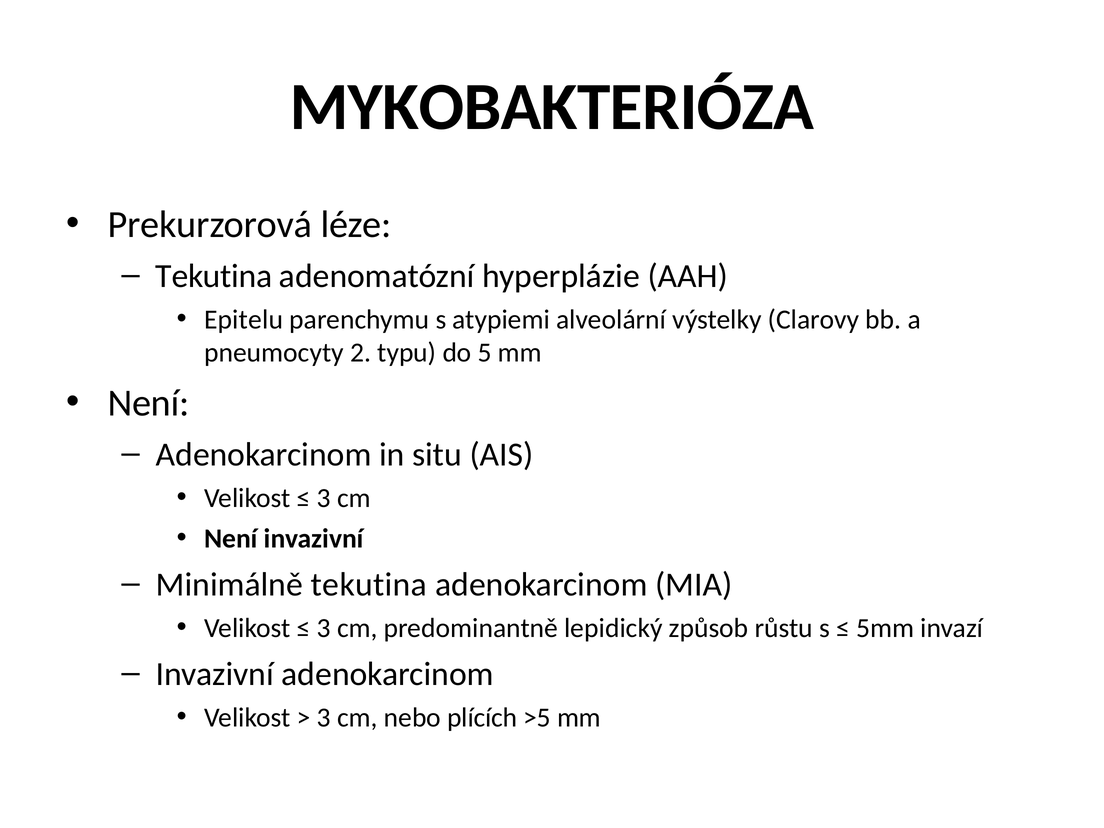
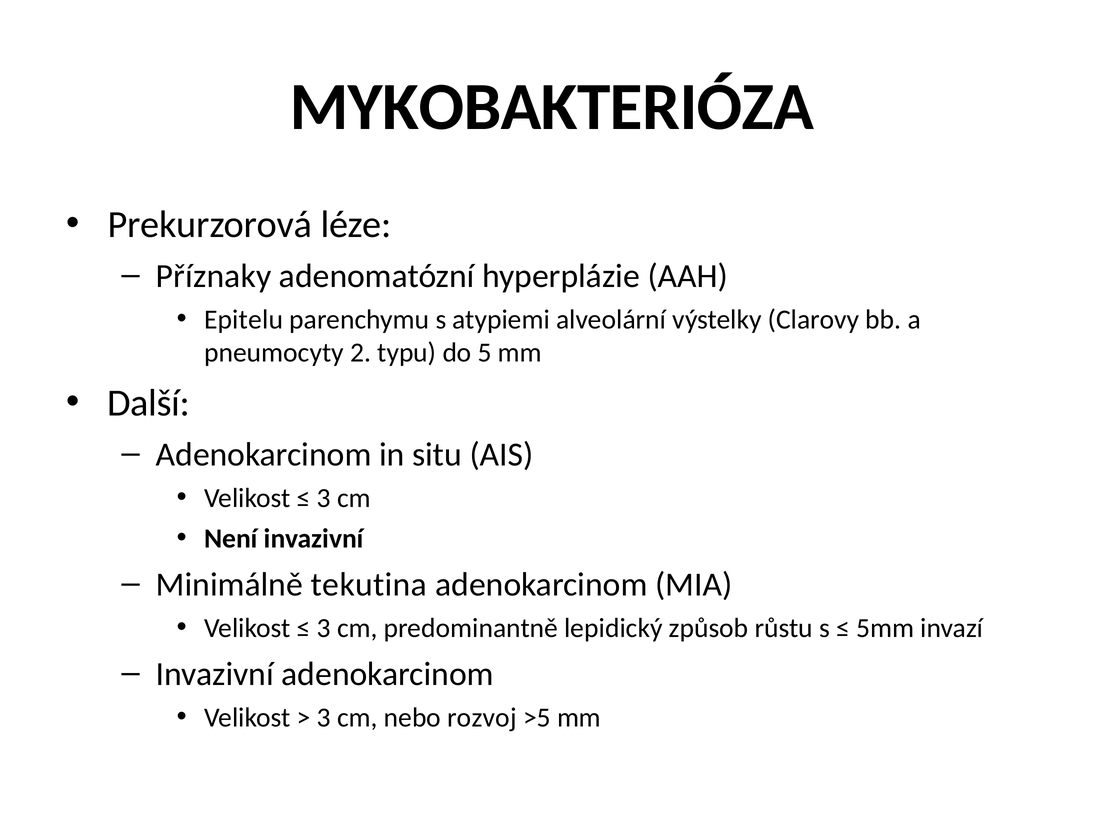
Tekutina at (214, 276): Tekutina -> Příznaky
Není at (149, 403): Není -> Další
plících: plících -> rozvoj
